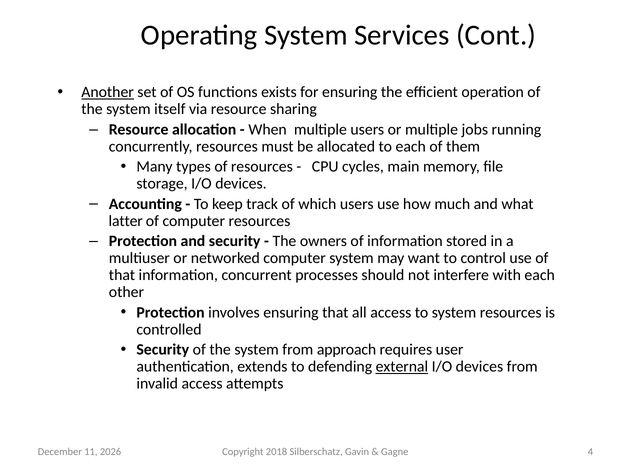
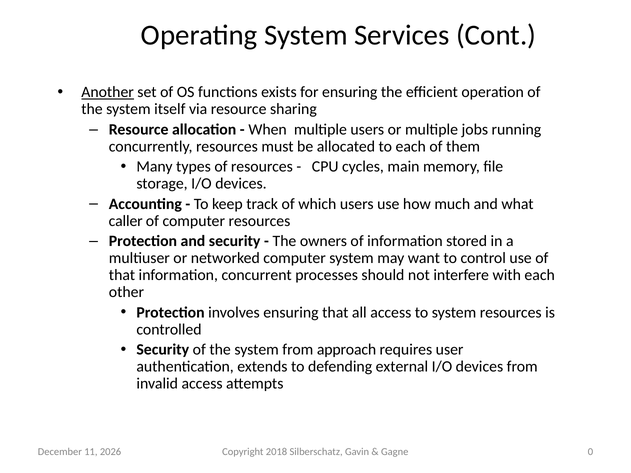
latter: latter -> caller
external underline: present -> none
4: 4 -> 0
